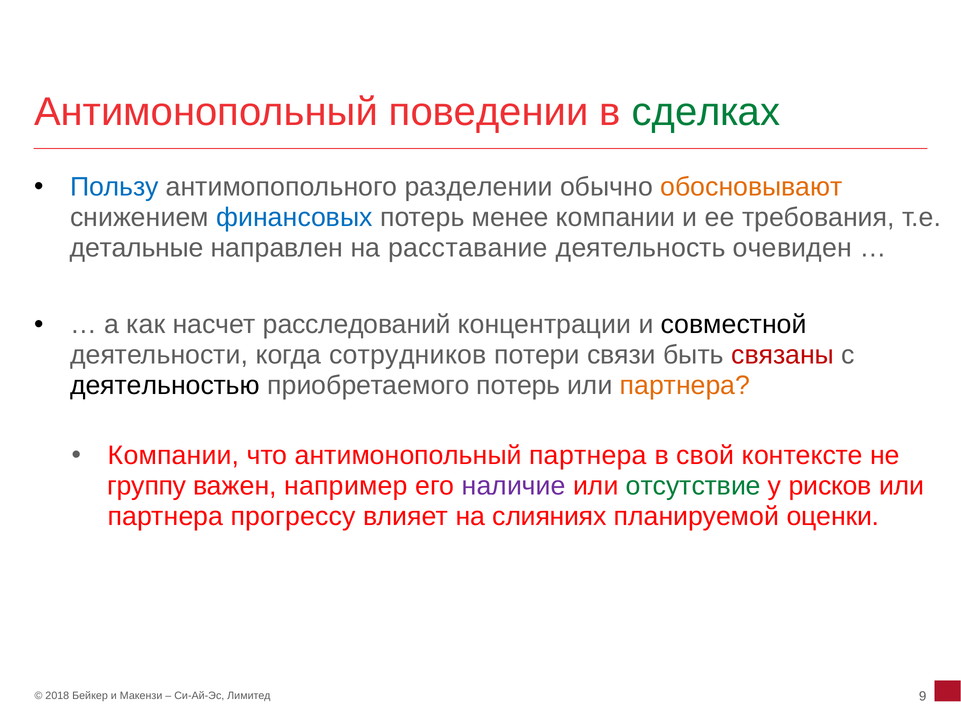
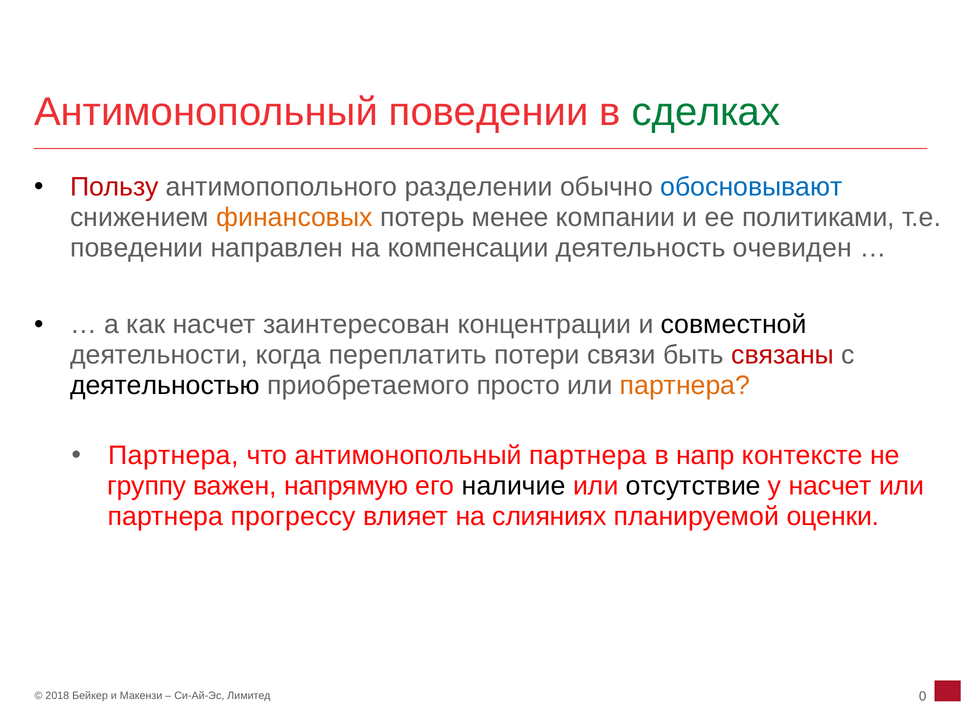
Пользу colour: blue -> red
обосновывают colour: orange -> blue
финансовых colour: blue -> orange
требования: требования -> политиками
детальные at (137, 248): детальные -> поведении
расставание: расставание -> компенсации
расследований: расследований -> заинтересован
сотрудников: сотрудников -> переплатить
приобретаемого потерь: потерь -> просто
Компании at (174, 455): Компании -> Партнера
свой: свой -> напр
например: например -> напрямую
наличие colour: purple -> black
отсутствие colour: green -> black
у рисков: рисков -> насчет
9: 9 -> 0
